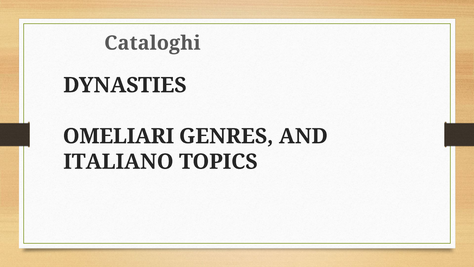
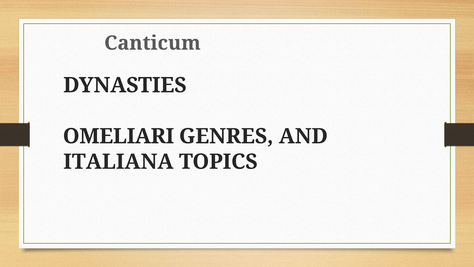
Cataloghi: Cataloghi -> Canticum
ITALIANO: ITALIANO -> ITALIANA
